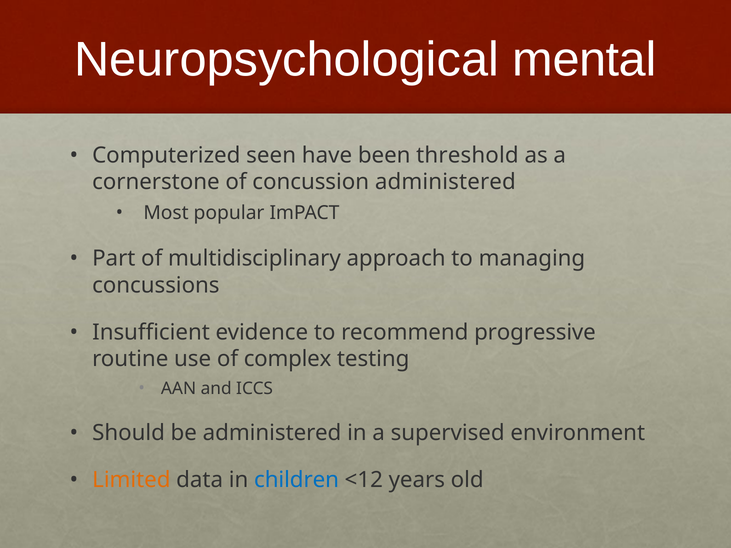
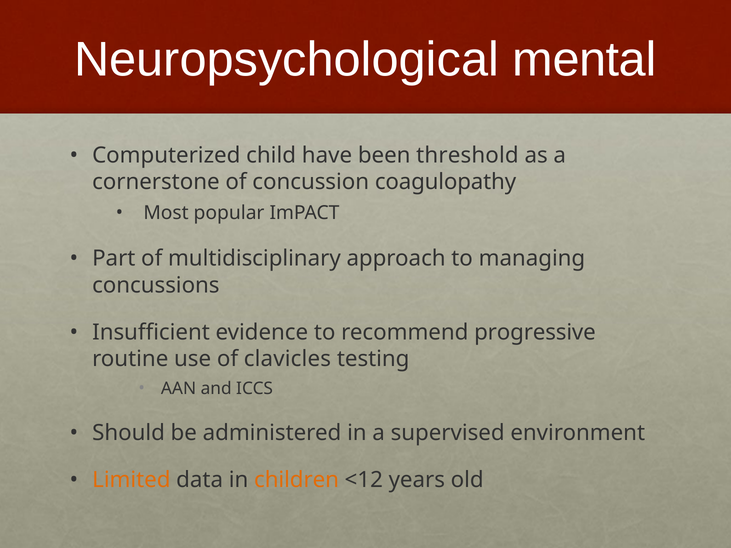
seen: seen -> child
concussion administered: administered -> coagulopathy
complex: complex -> clavicles
children colour: blue -> orange
